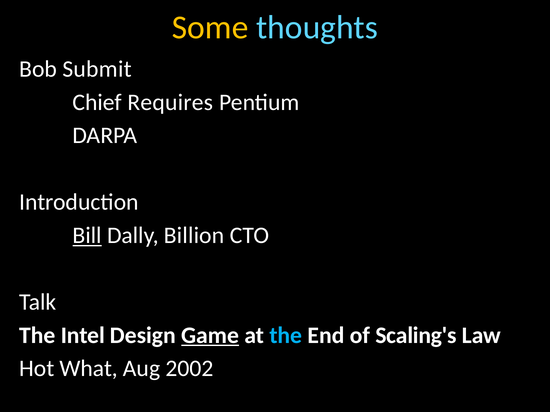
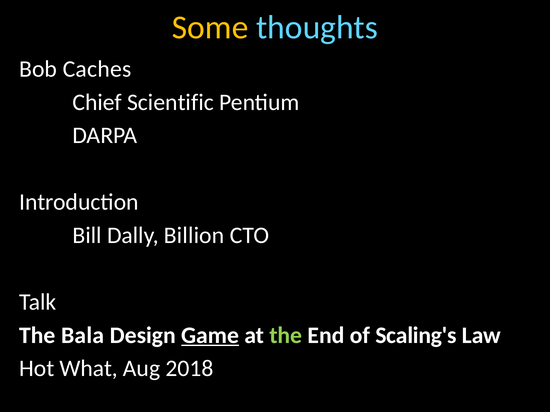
Submit: Submit -> Caches
Requires: Requires -> Scientific
Bill underline: present -> none
Intel: Intel -> Bala
the at (286, 336) colour: light blue -> light green
2002: 2002 -> 2018
